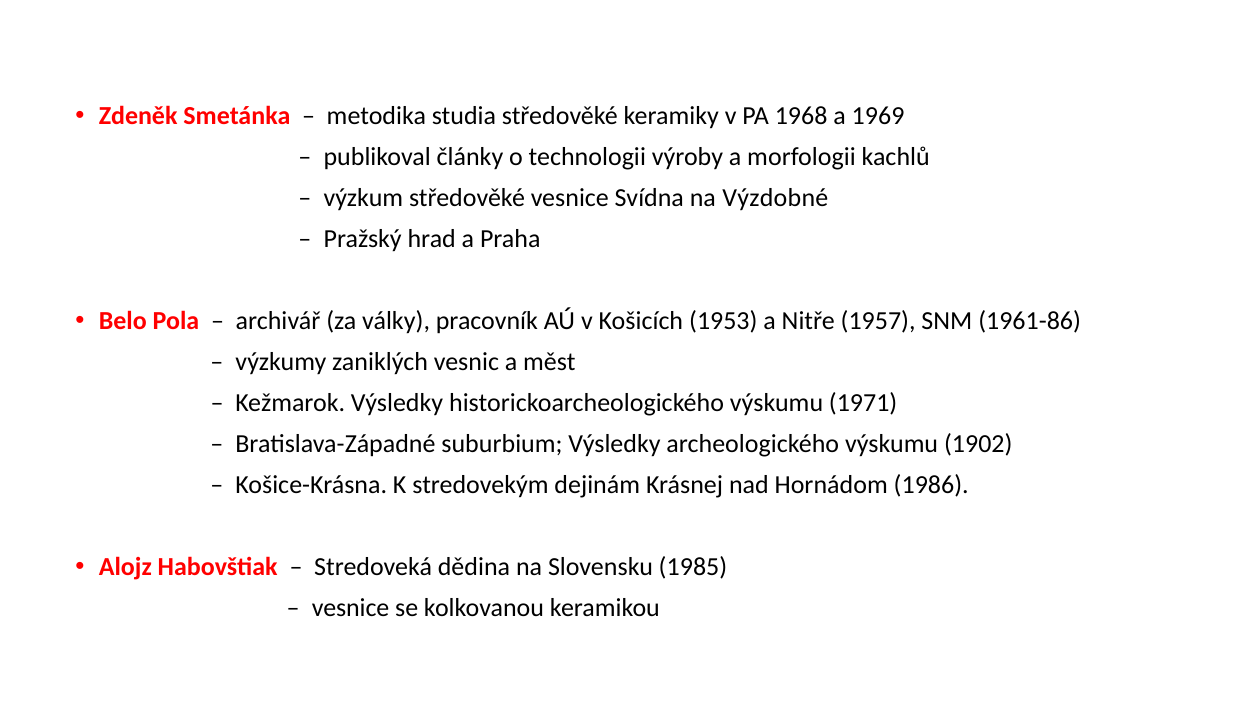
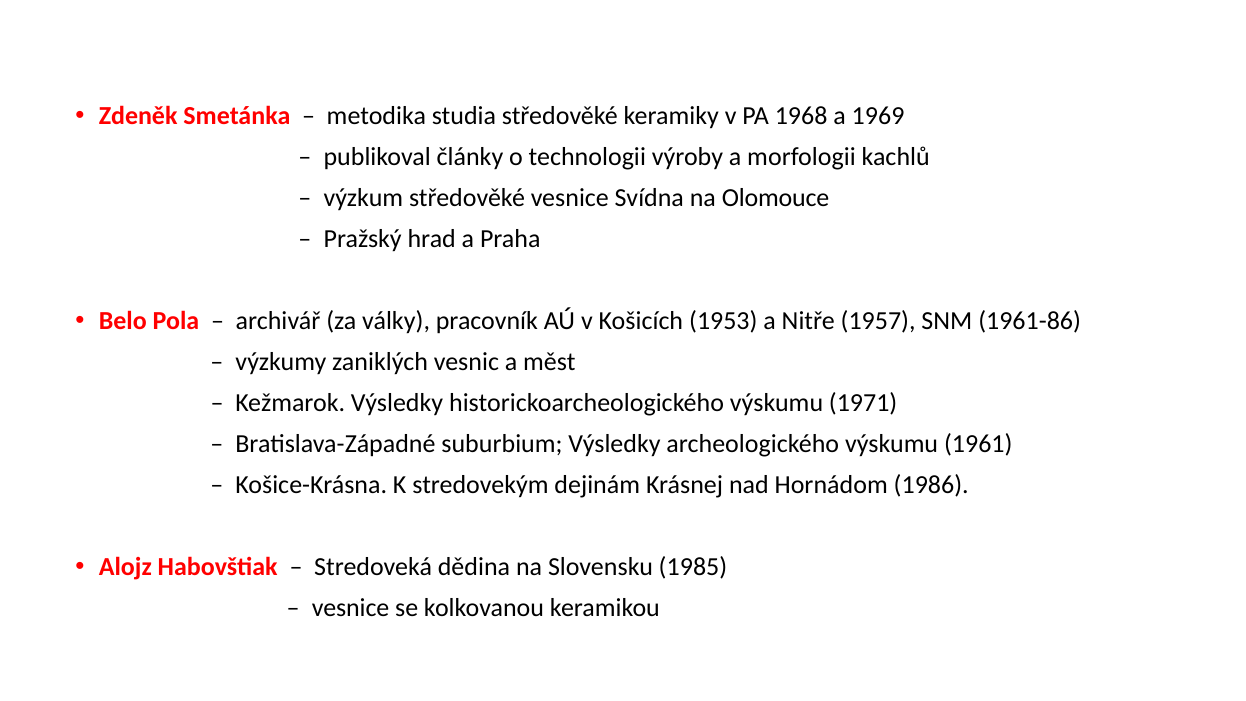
Výzdobné: Výzdobné -> Olomouce
1902: 1902 -> 1961
